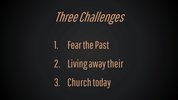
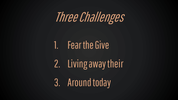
Past: Past -> Give
Church: Church -> Around
